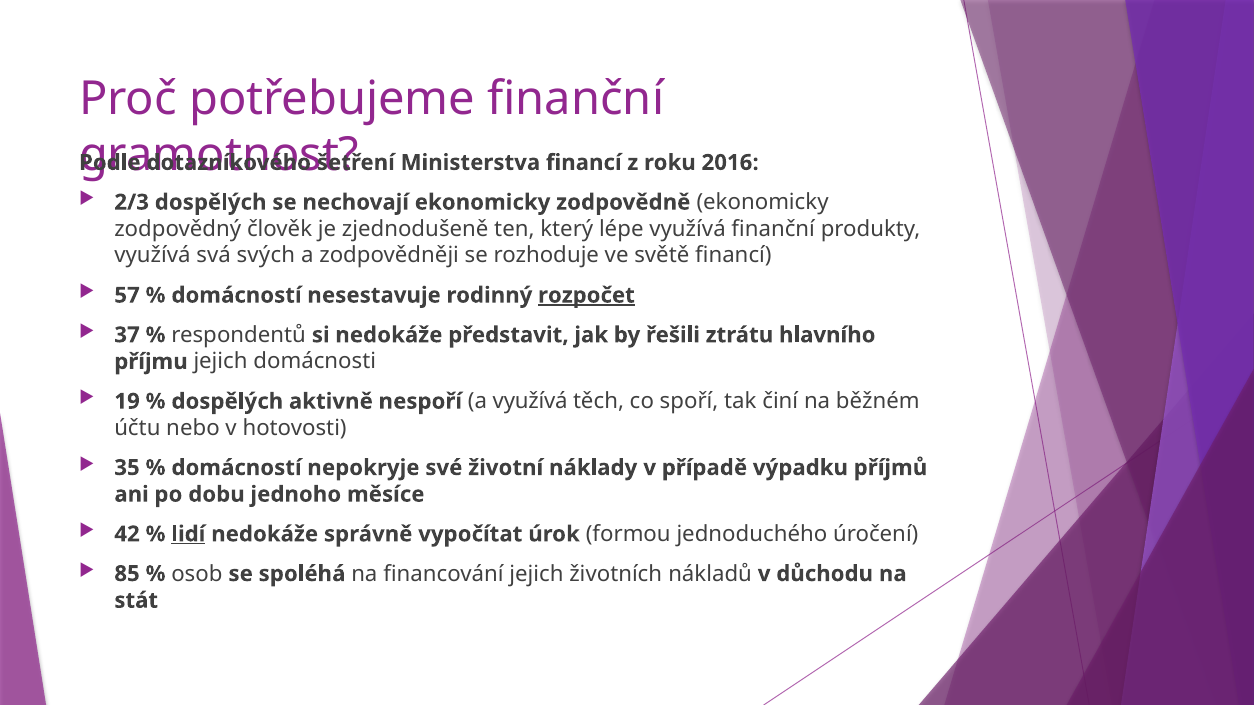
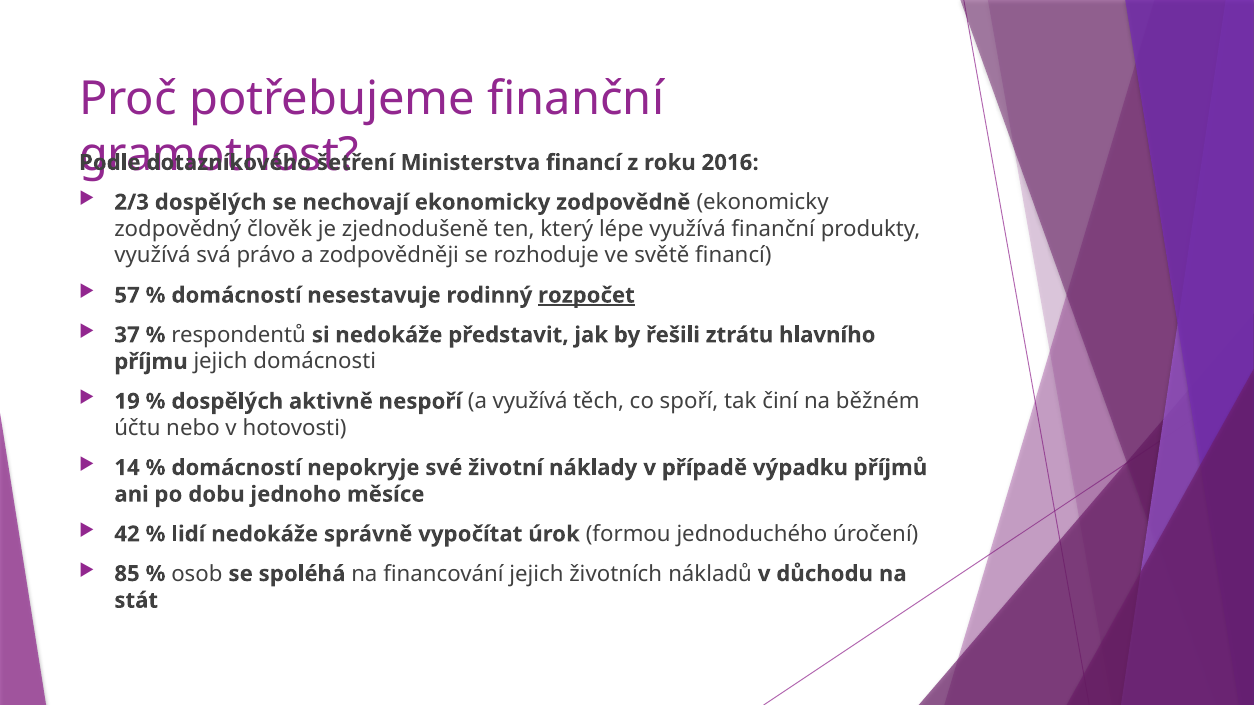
svých: svých -> právo
35: 35 -> 14
lidí underline: present -> none
